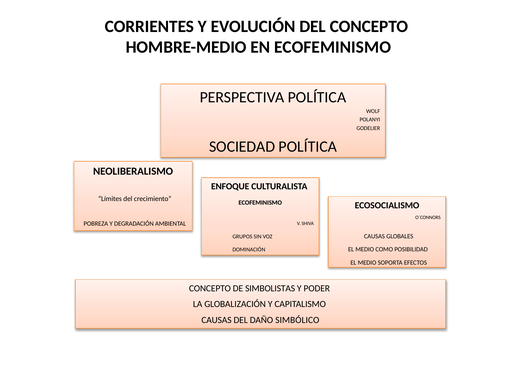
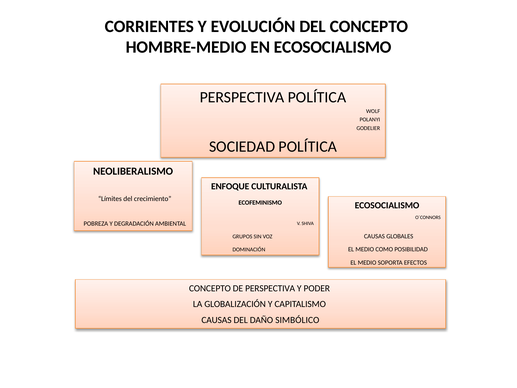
EN ECOFEMINISMO: ECOFEMINISMO -> ECOSOCIALISMO
DE SIMBOLISTAS: SIMBOLISTAS -> PERSPECTIVA
